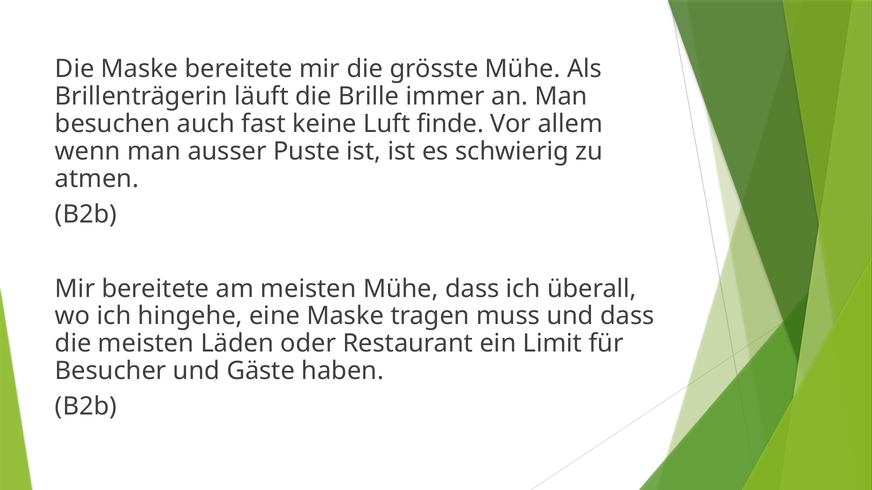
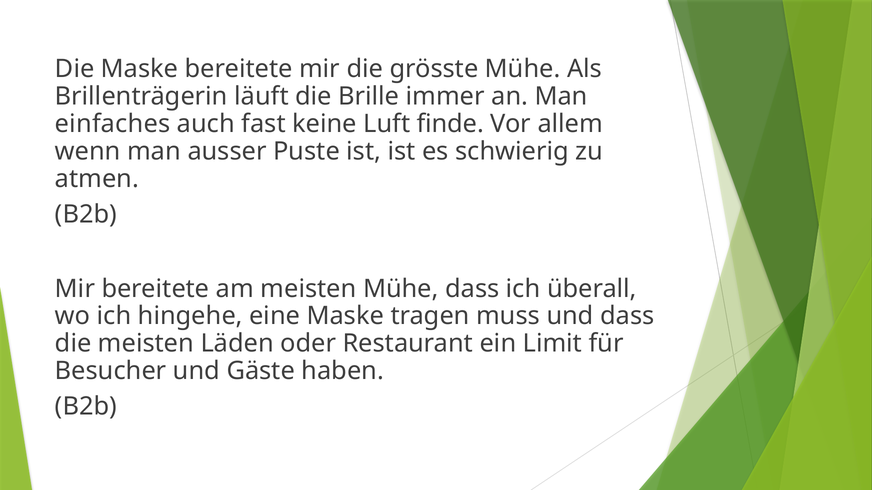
besuchen: besuchen -> einfaches
